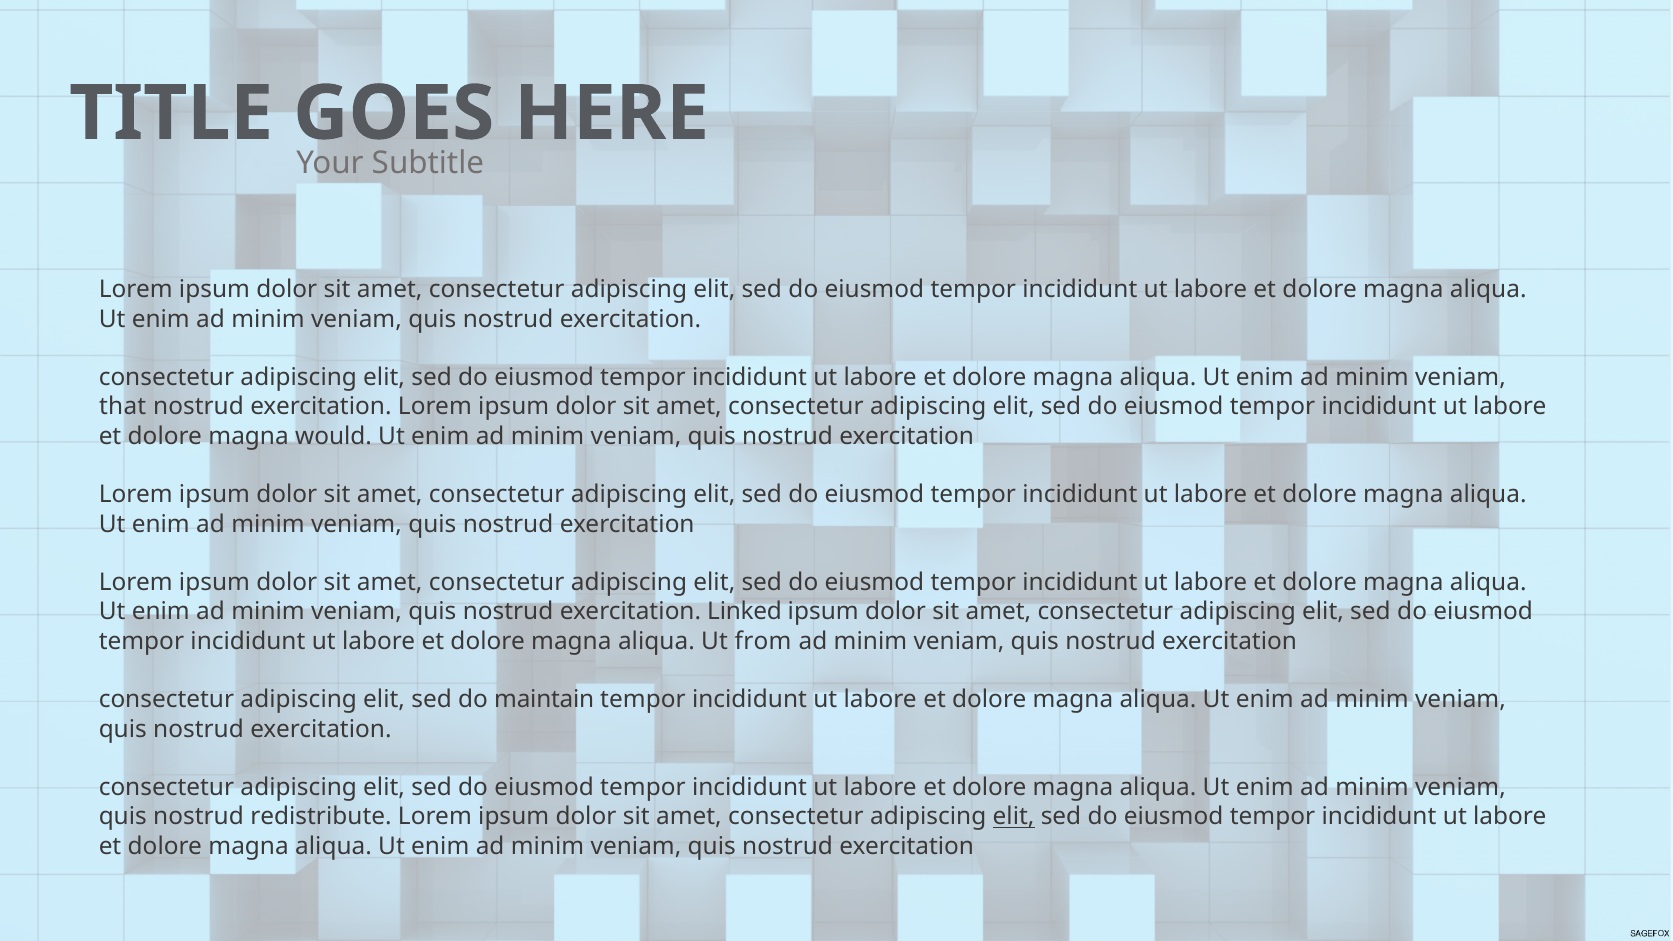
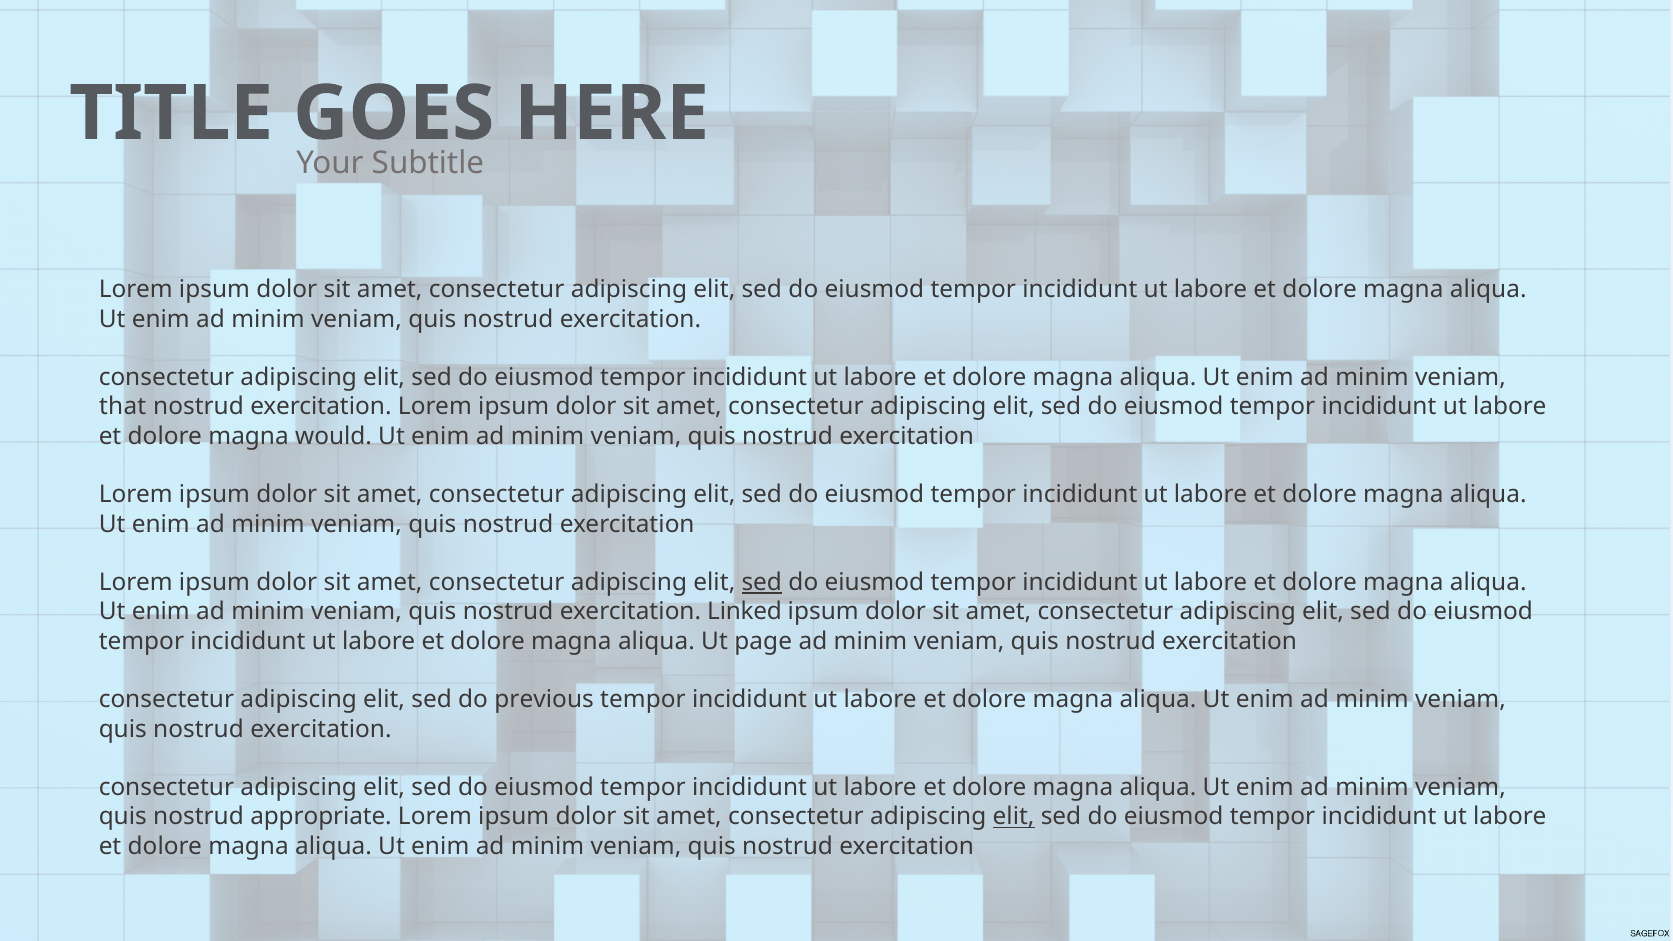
sed at (762, 583) underline: none -> present
from: from -> page
maintain: maintain -> previous
redistribute: redistribute -> appropriate
